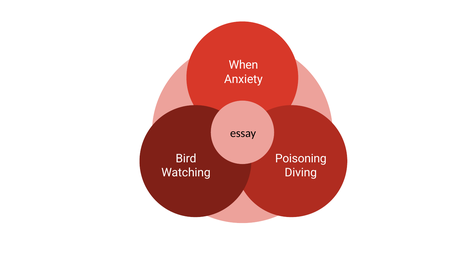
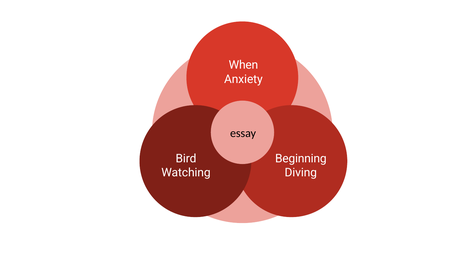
Poisoning: Poisoning -> Beginning
